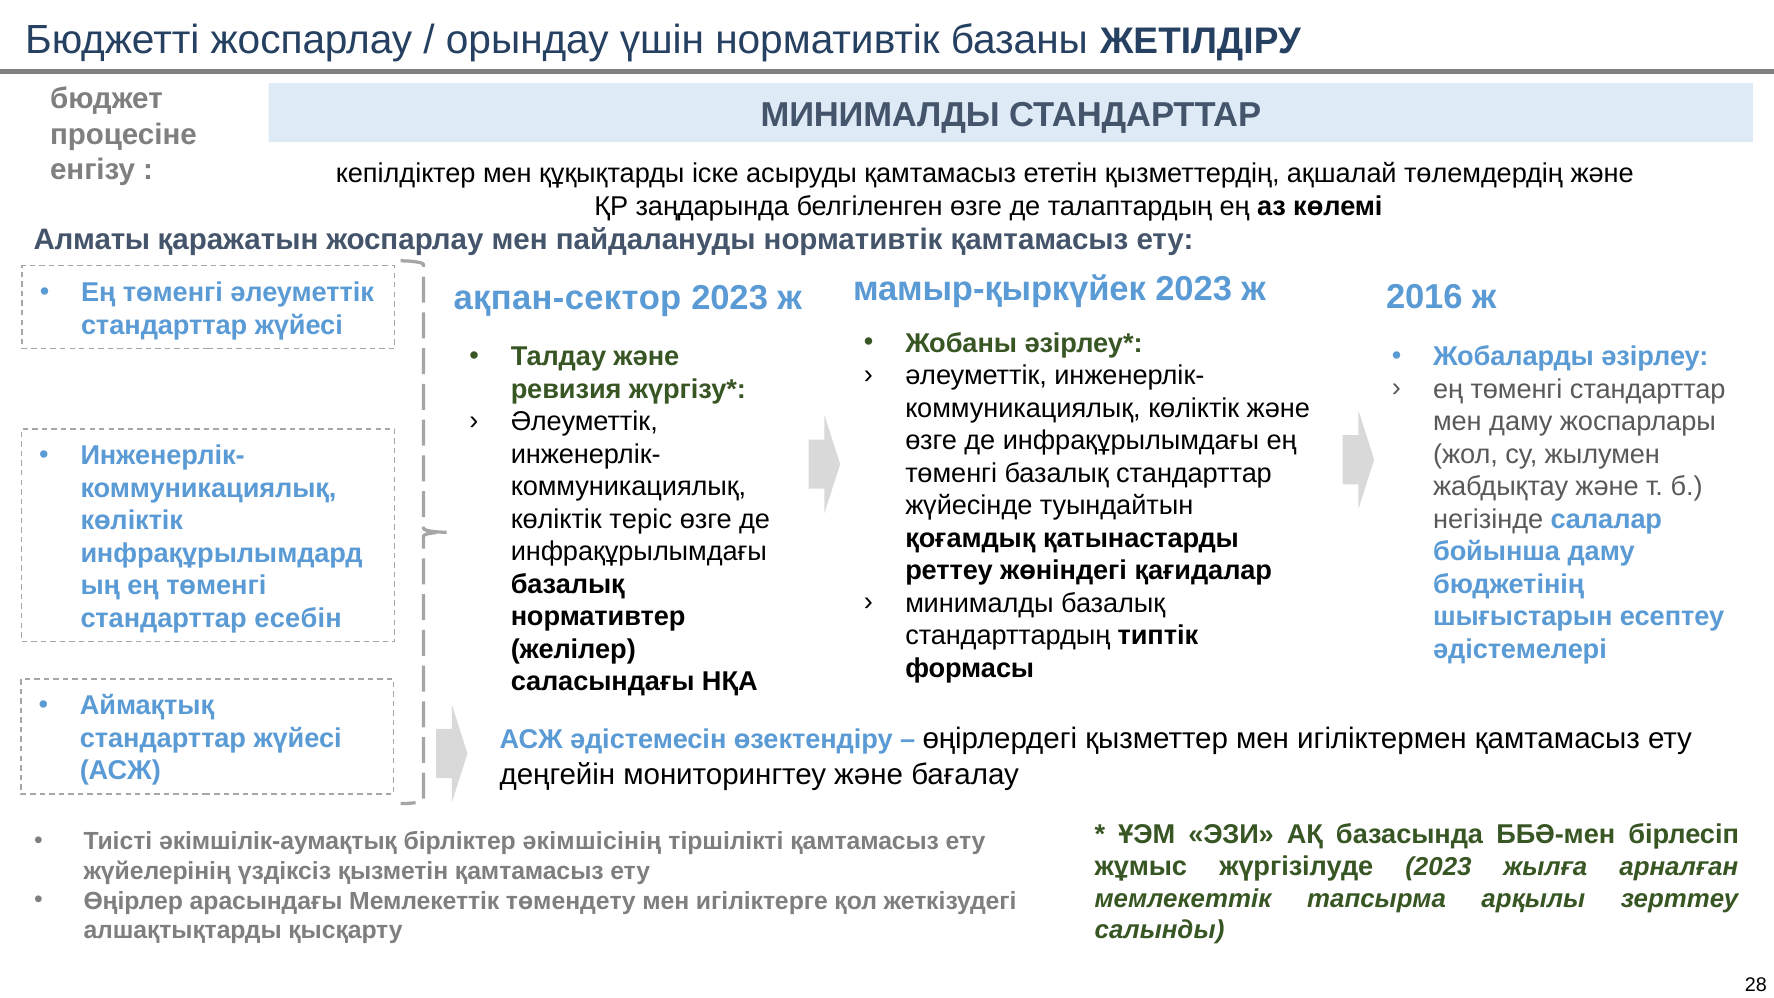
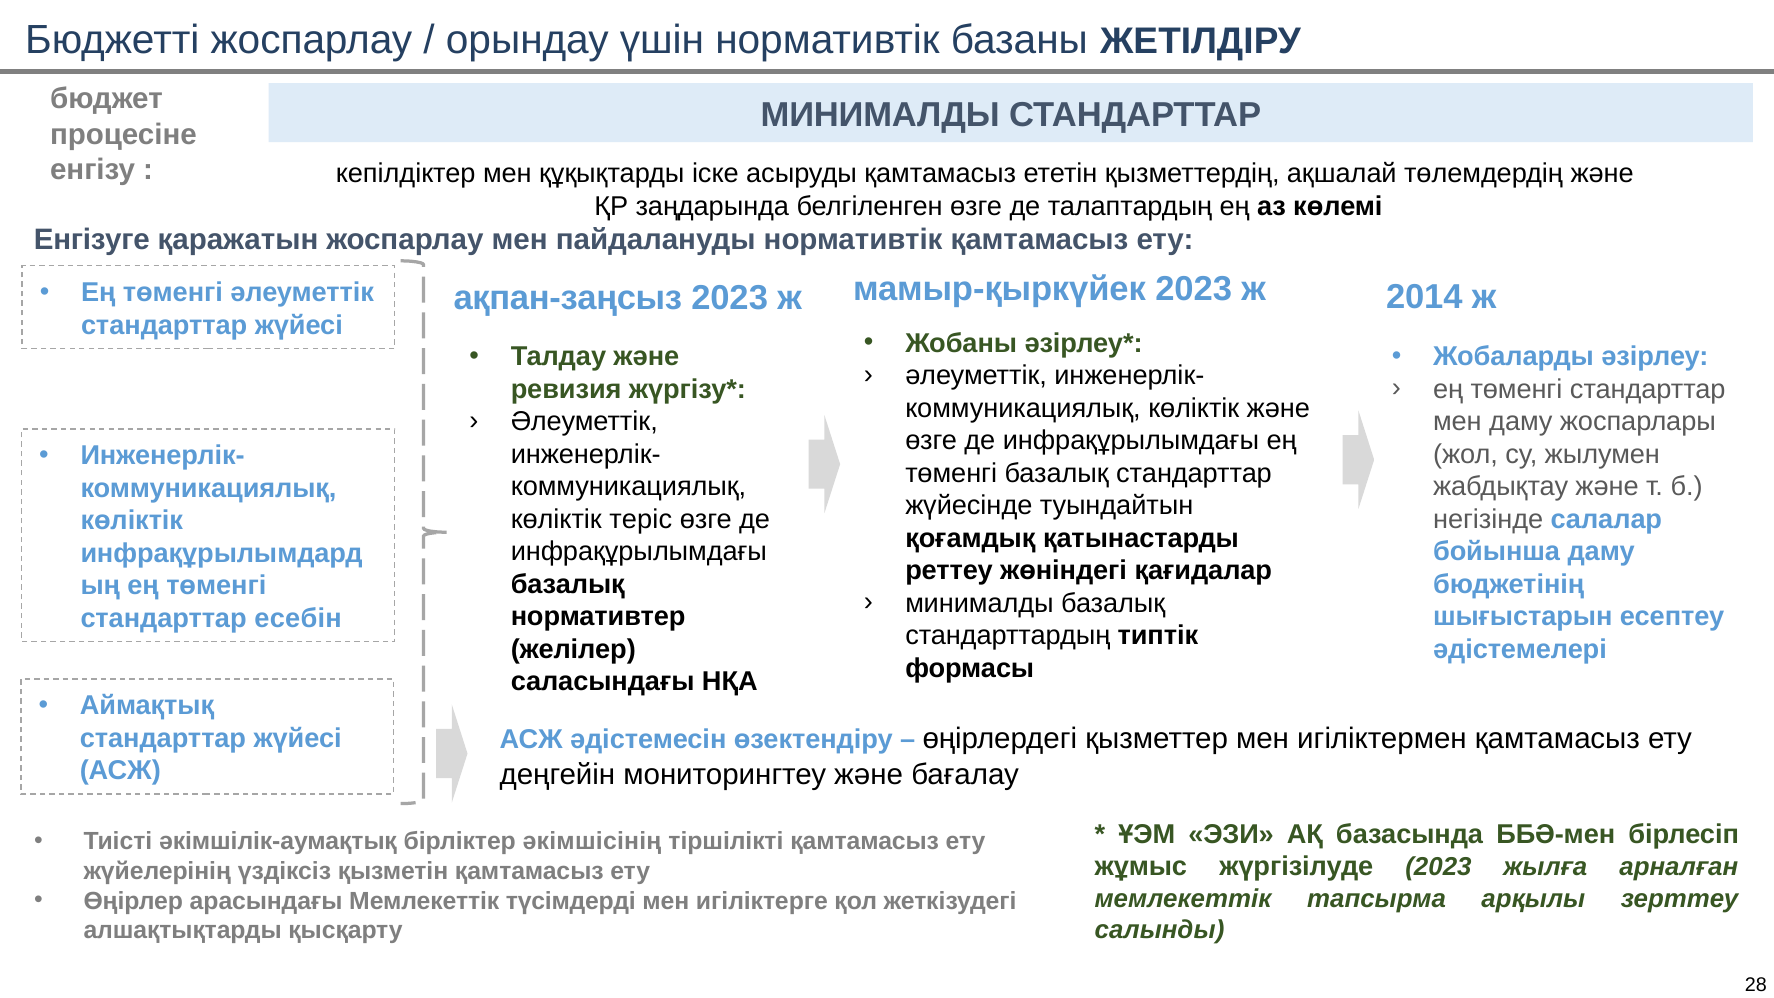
Алматы: Алматы -> Енгізуге
2016: 2016 -> 2014
ақпан-сектор: ақпан-сектор -> ақпан-заңсыз
төмендету: төмендету -> түсімдерді
